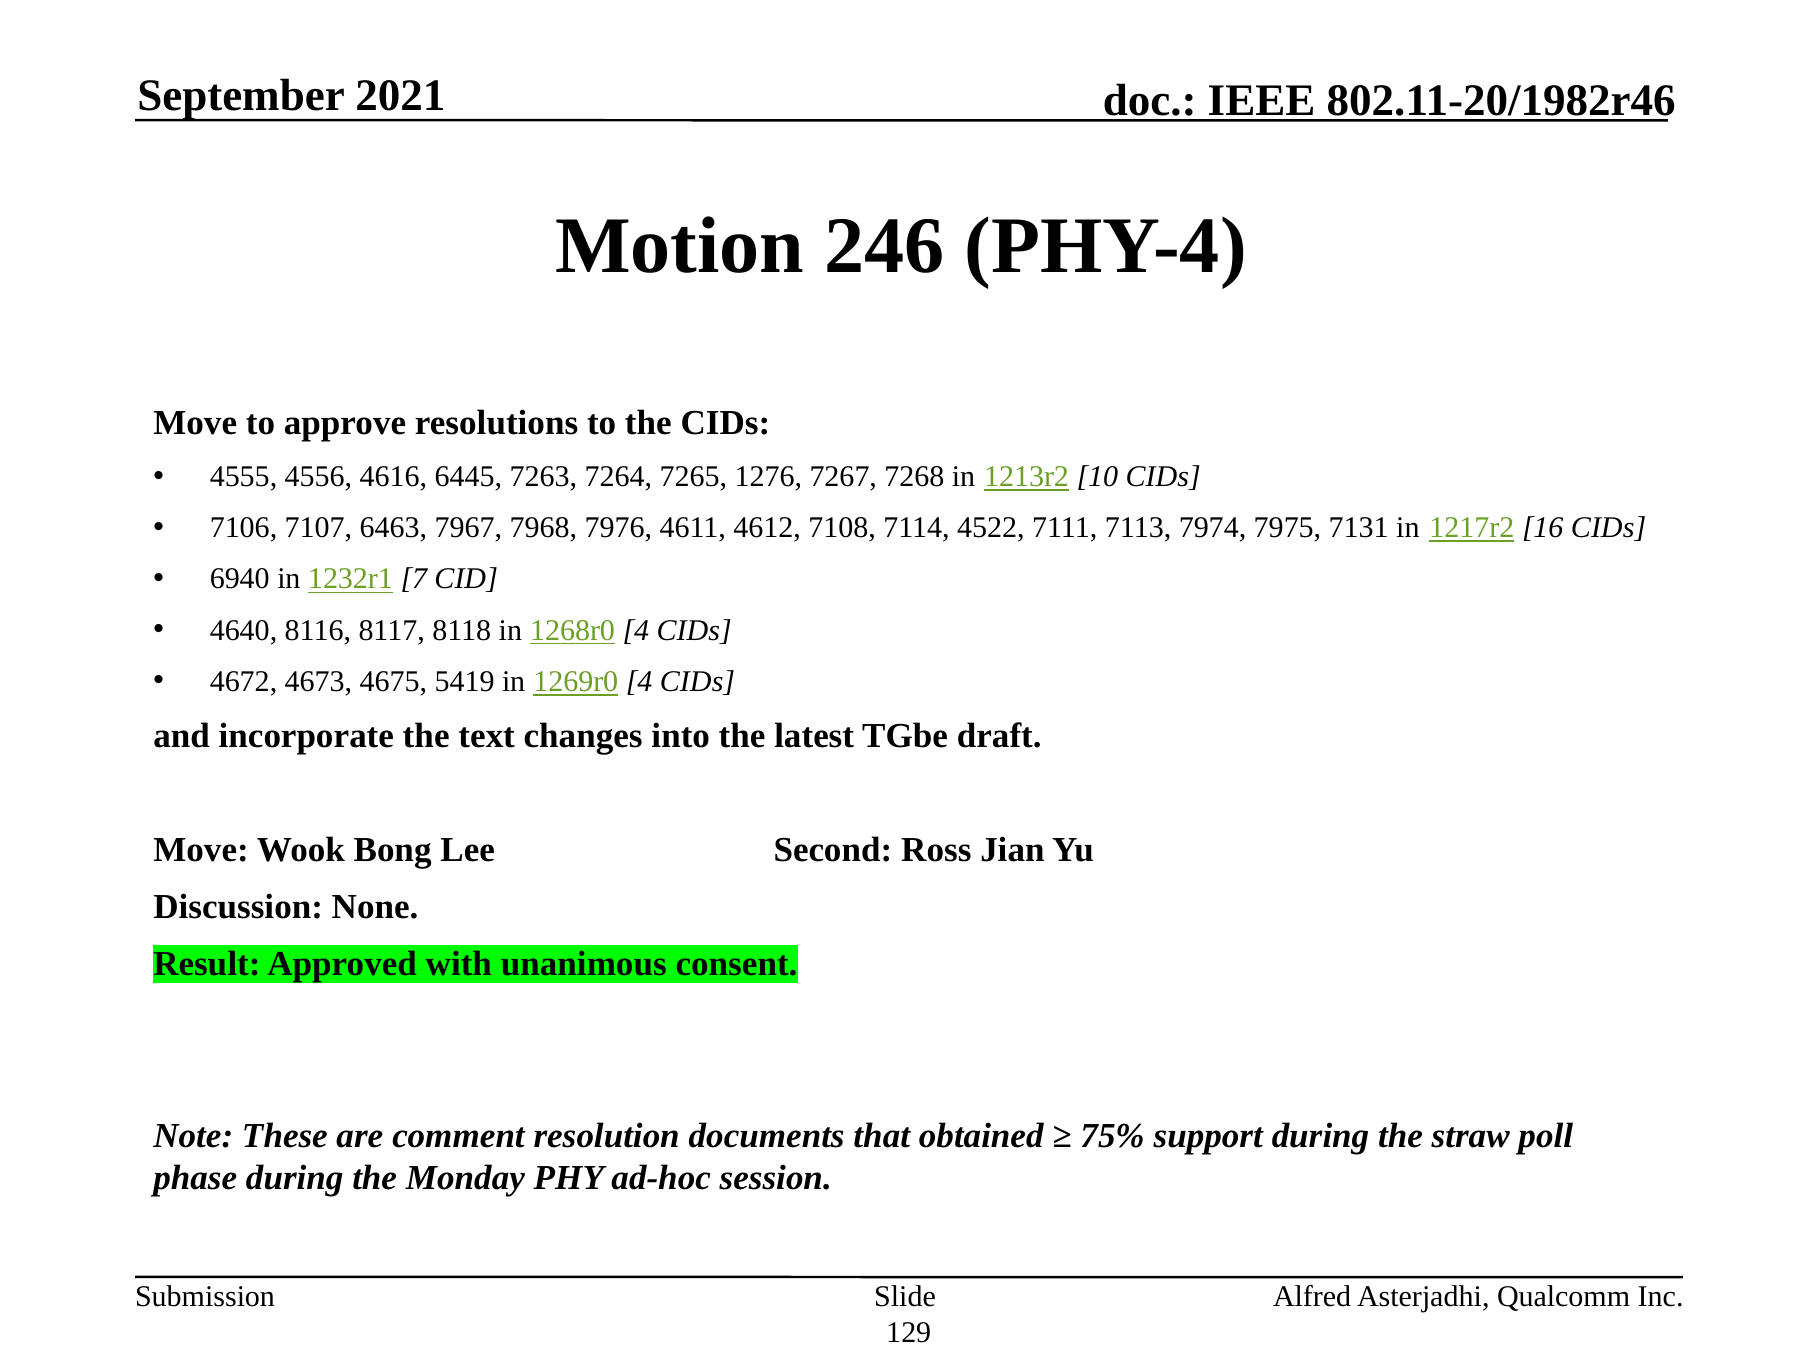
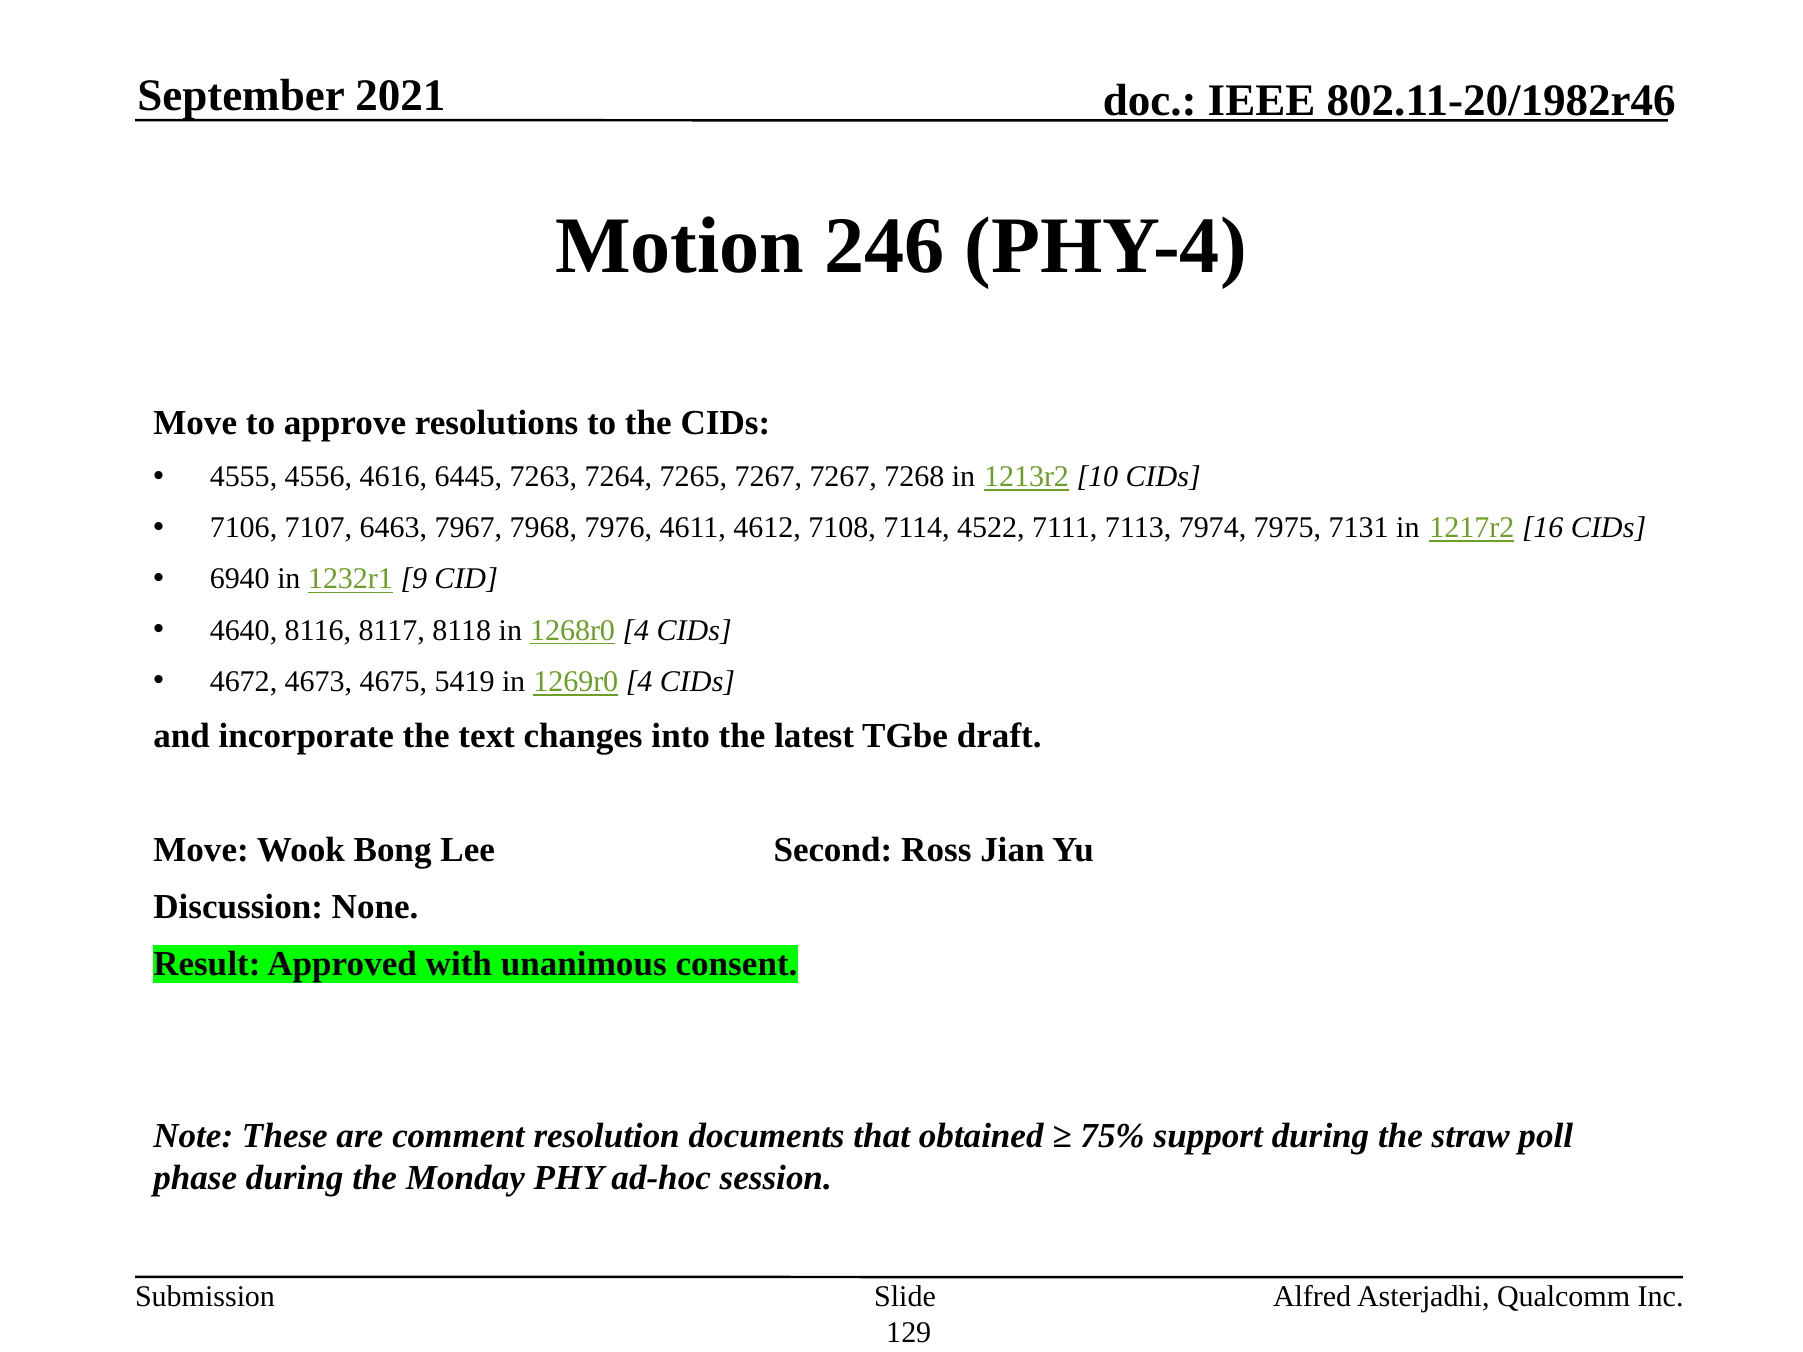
7265 1276: 1276 -> 7267
7: 7 -> 9
